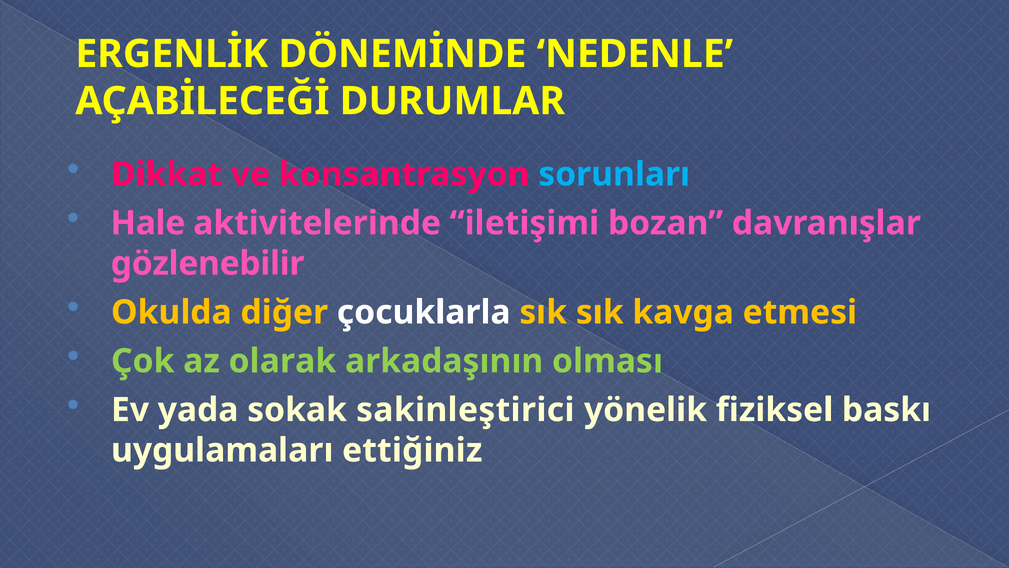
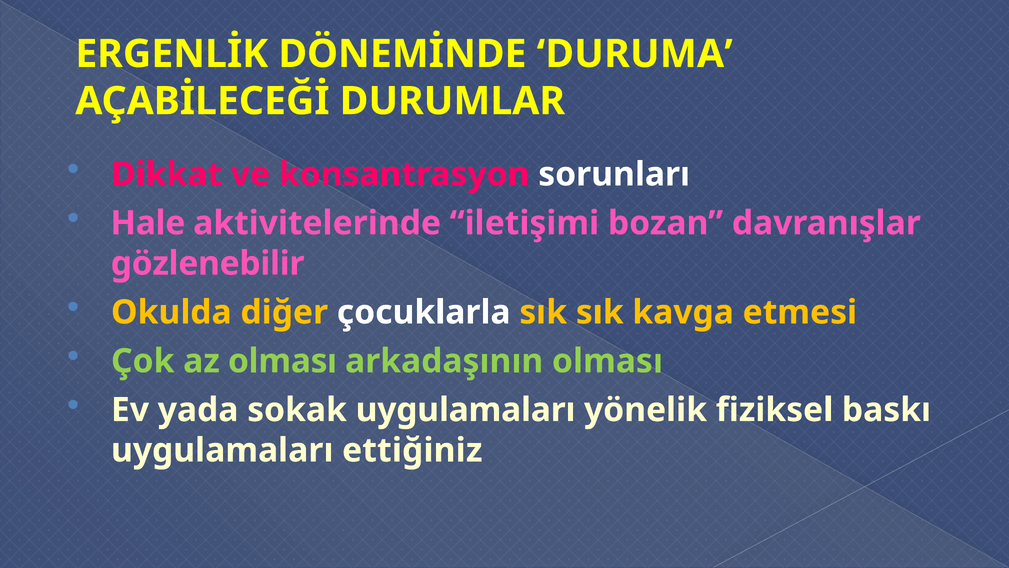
NEDENLE: NEDENLE -> DURUMA
sorunları colour: light blue -> white
az olarak: olarak -> olması
sokak sakinleştirici: sakinleştirici -> uygulamaları
